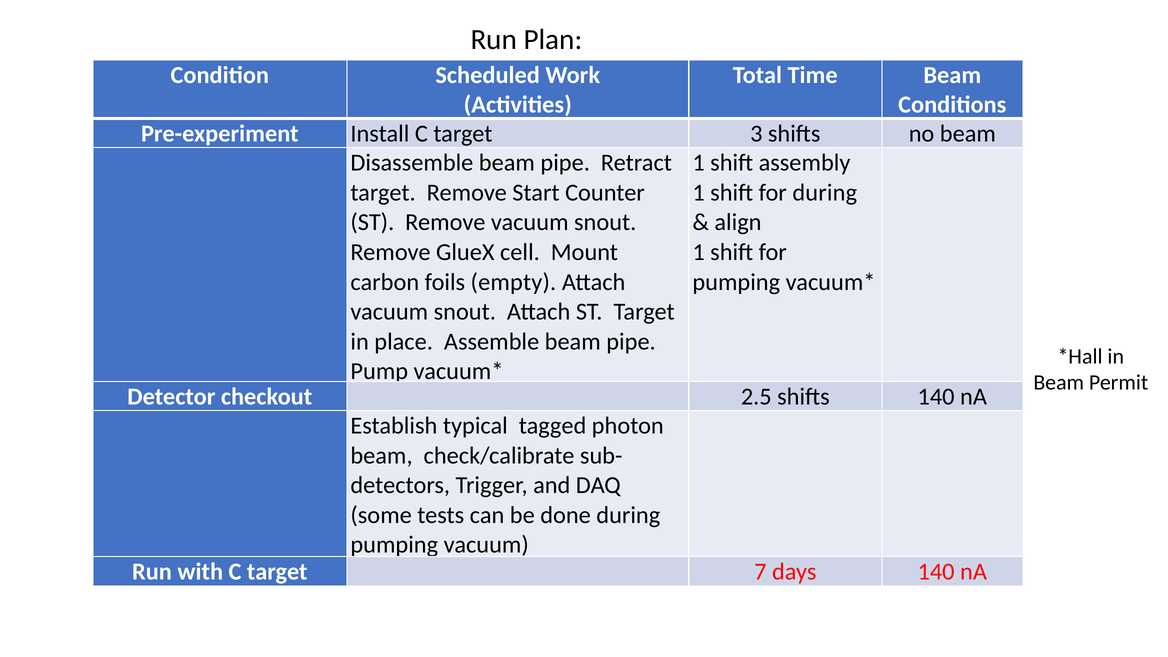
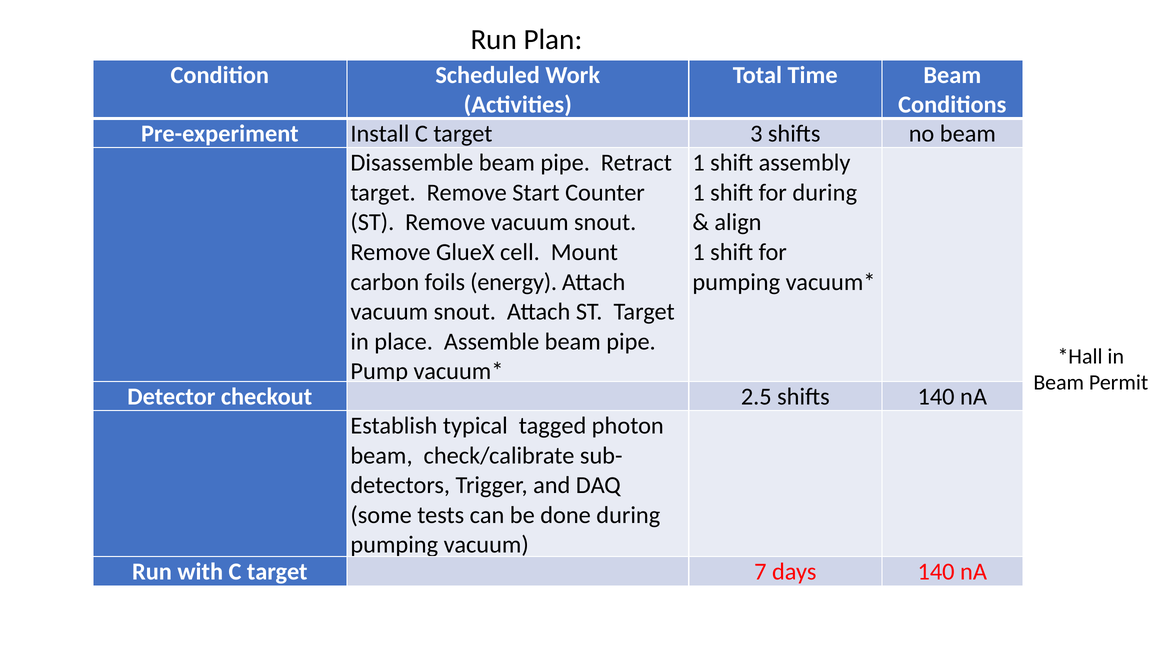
empty: empty -> energy
